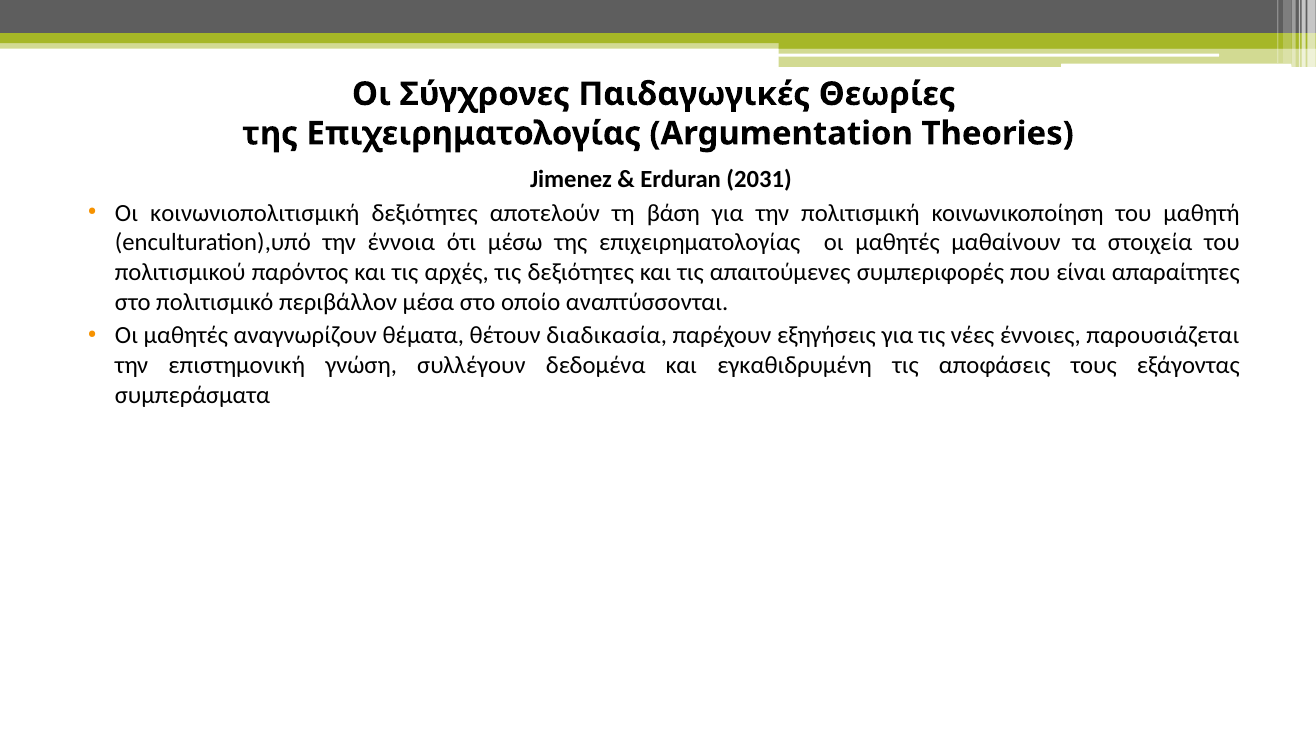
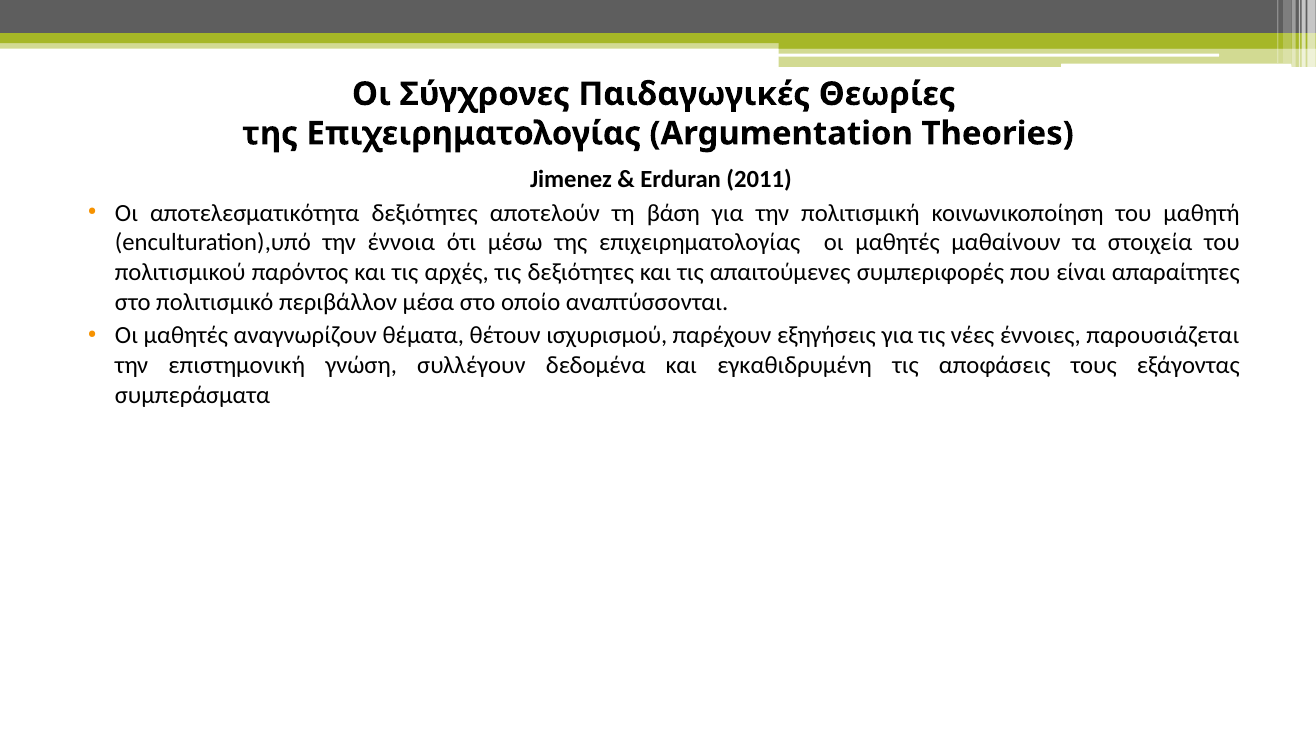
2031: 2031 -> 2011
κοινωνιοπολιτισμική: κοινωνιοπολιτισμική -> αποτελεσματικότητα
διαδικασία: διαδικασία -> ισχυρισμού
